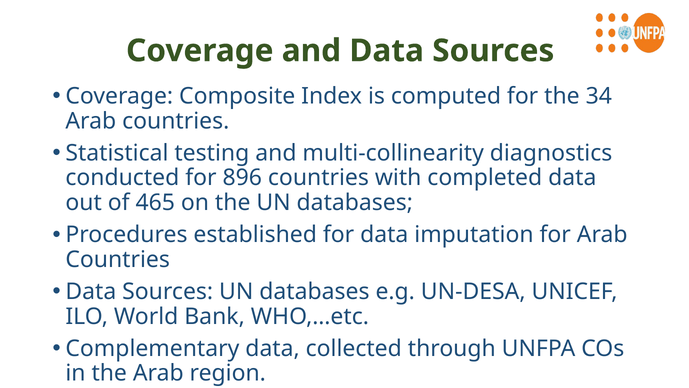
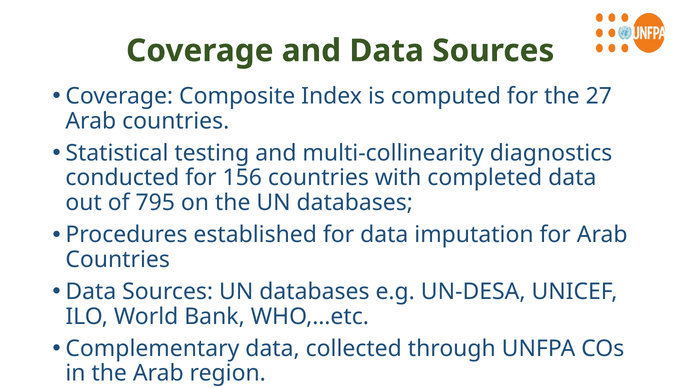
34: 34 -> 27
896: 896 -> 156
465: 465 -> 795
